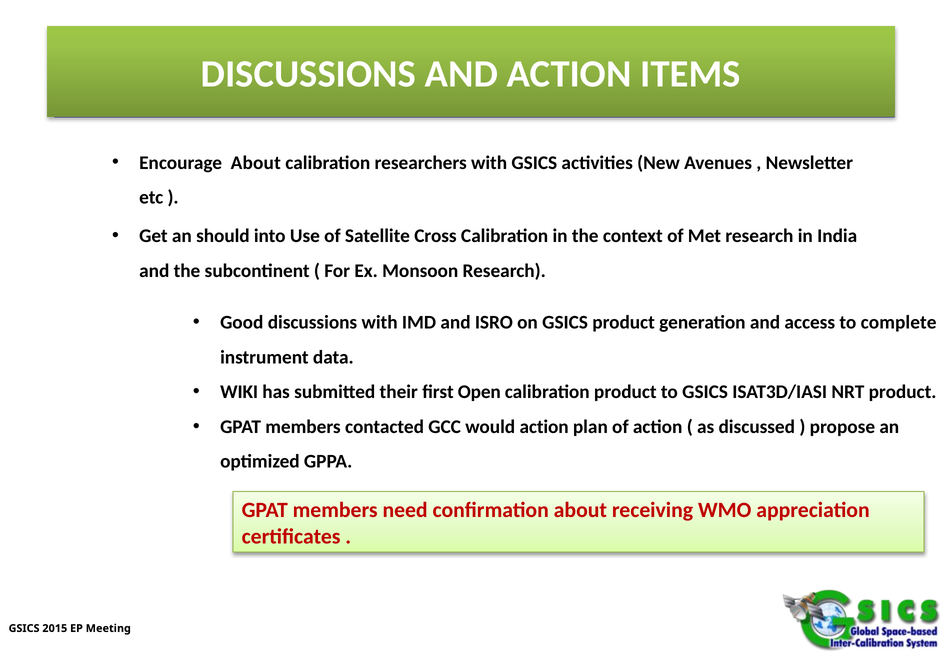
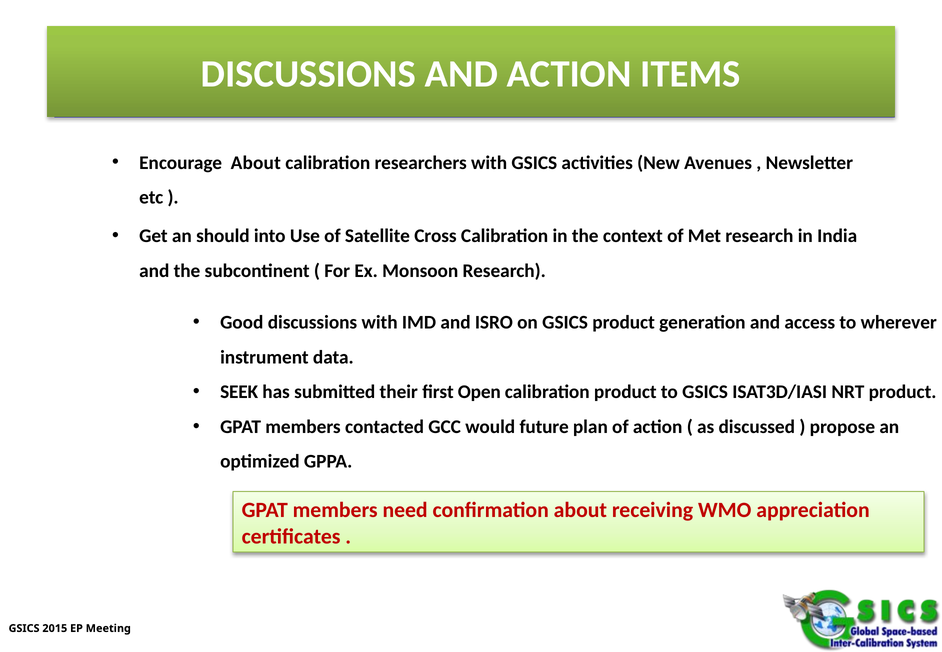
complete: complete -> wherever
WIKI: WIKI -> SEEK
would action: action -> future
